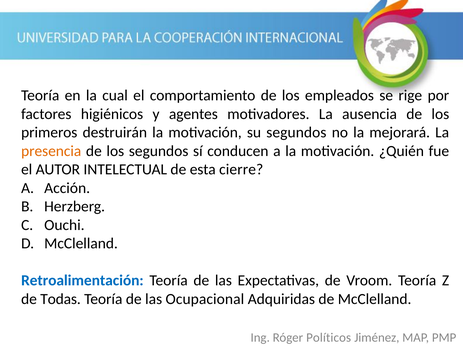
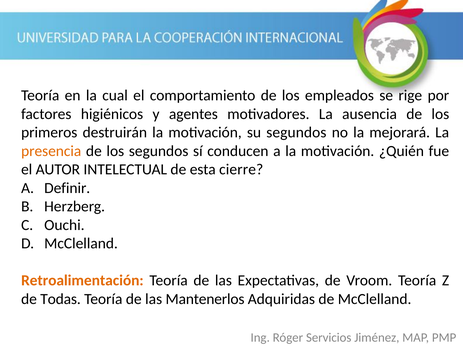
Acción: Acción -> Definir
Retroalimentación colour: blue -> orange
Ocupacional: Ocupacional -> Mantenerlos
Políticos: Políticos -> Servicios
